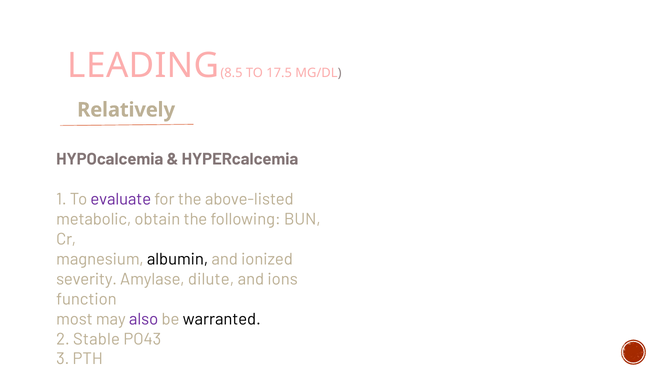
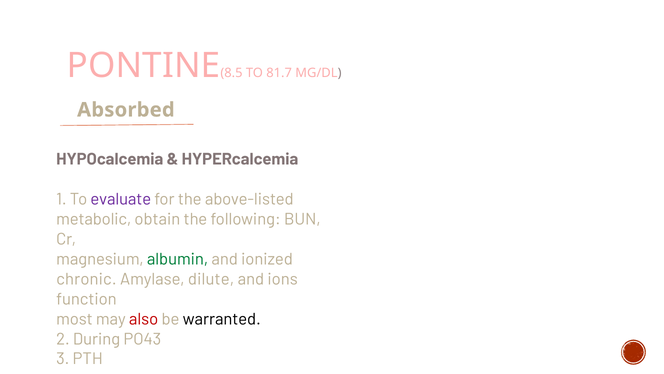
LEADING: LEADING -> PONTINE
17.5: 17.5 -> 81.7
Relatively: Relatively -> Absorbed
albumin colour: black -> green
severity: severity -> chronic
also colour: purple -> red
Stable: Stable -> During
